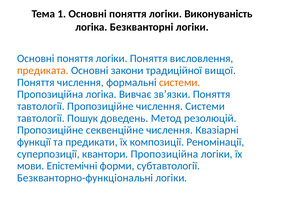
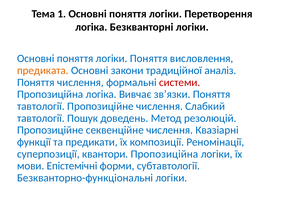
Виконуваність: Виконуваність -> Перетворення
вищої: вищої -> аналіз
системи at (180, 82) colour: orange -> red
числення Системи: Системи -> Слабкий
